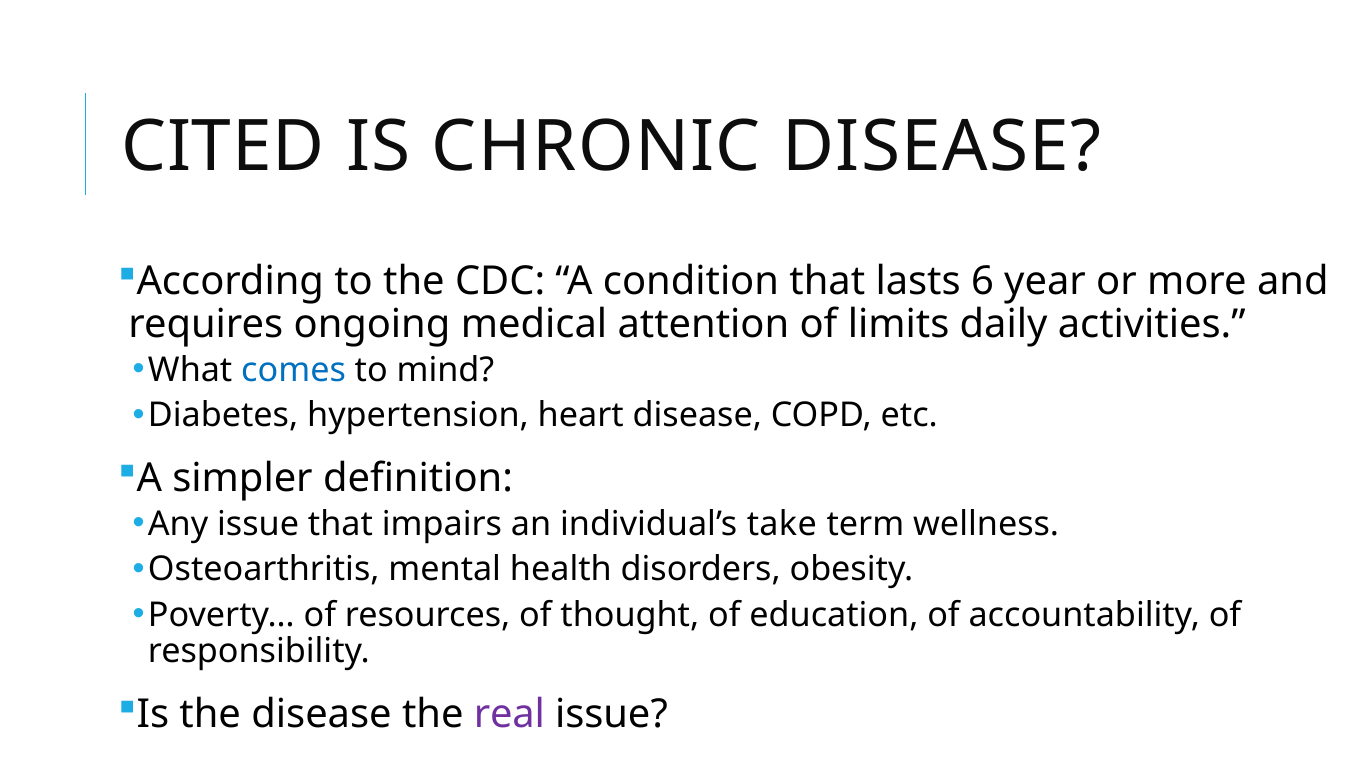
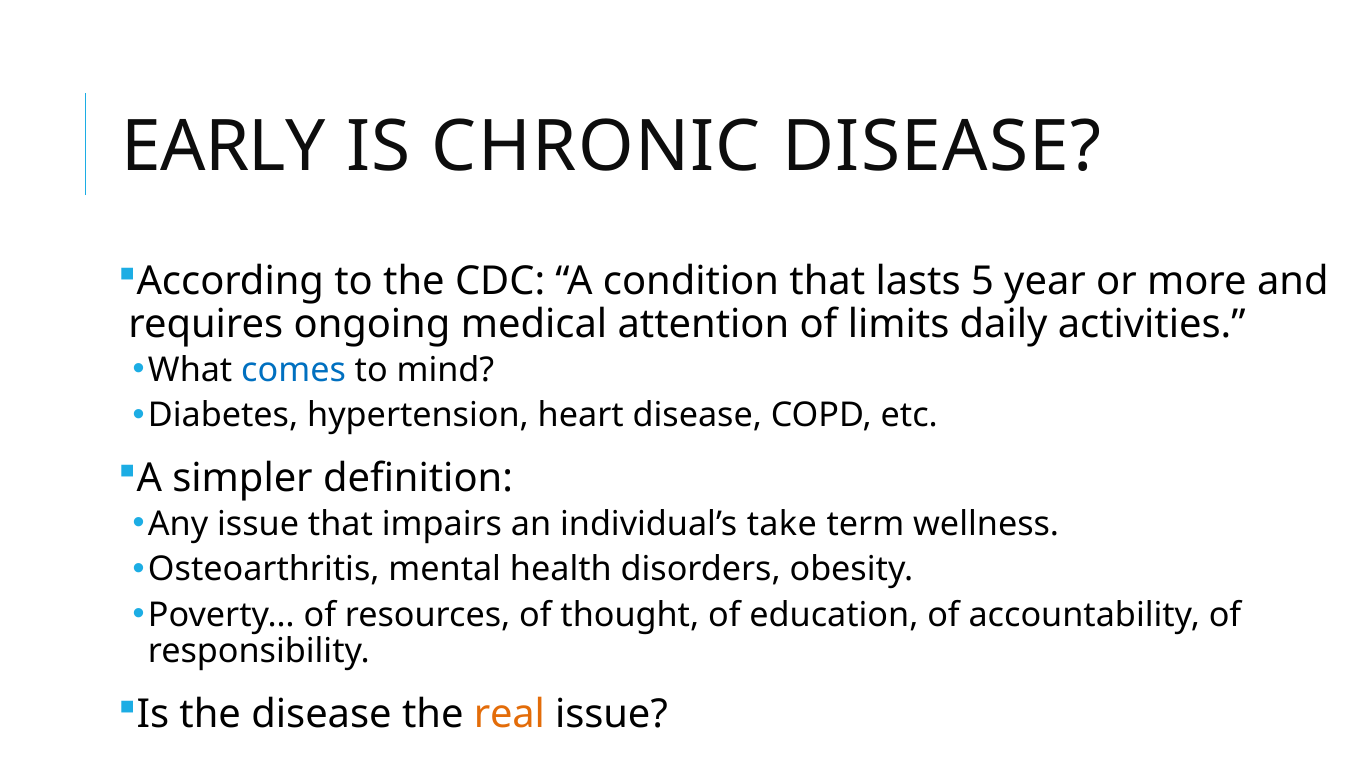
CITED: CITED -> EARLY
6: 6 -> 5
real colour: purple -> orange
